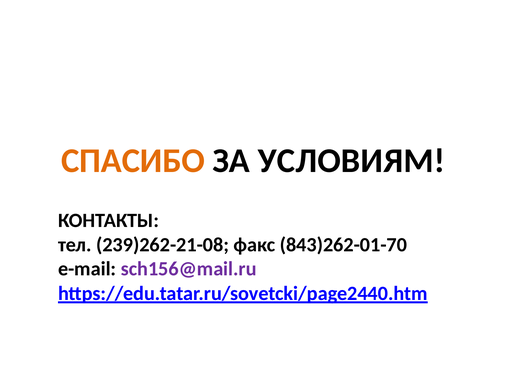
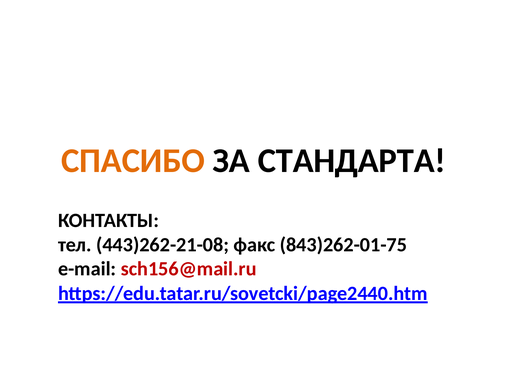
УСЛОВИЯМ: УСЛОВИЯМ -> СТАНДАРТА
239)262-21-08: 239)262-21-08 -> 443)262-21-08
843)262-01-70: 843)262-01-70 -> 843)262-01-75
sch156@mail.ru colour: purple -> red
